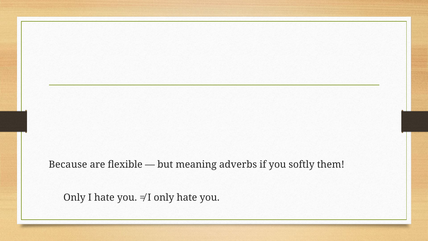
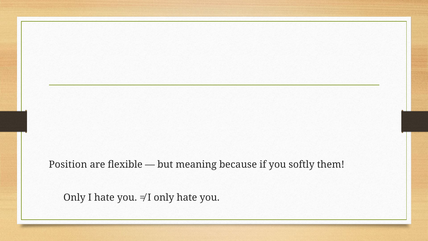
Because: Because -> Position
adverbs: adverbs -> because
